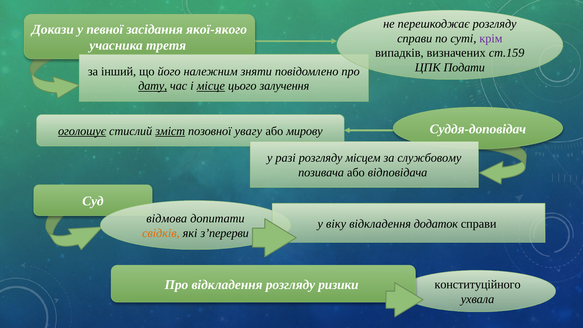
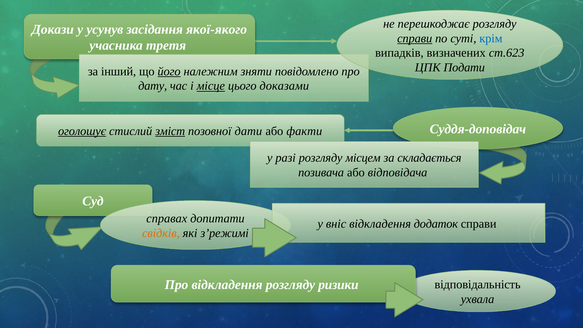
певної: певної -> усунув
справи at (415, 38) underline: none -> present
крім colour: purple -> blue
ст.159: ст.159 -> ст.623
його underline: none -> present
дату underline: present -> none
залучення: залучення -> доказами
увагу: увагу -> дати
мирову: мирову -> факти
службовому: службовому -> складається
відмова: відмова -> справах
віку: віку -> вніс
з’перерви: з’перерви -> з’режимі
конституційного: конституційного -> відповідальність
